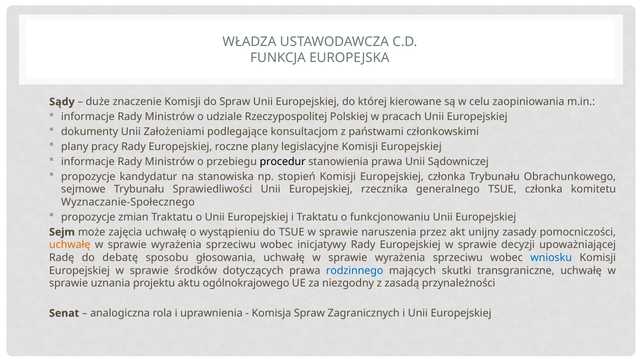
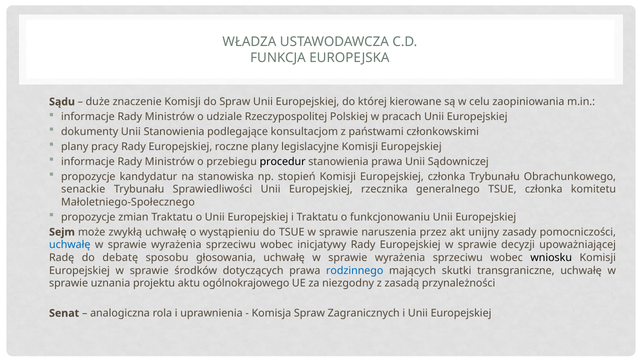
Sądy: Sądy -> Sądu
Unii Założeniami: Założeniami -> Stanowienia
sejmowe: sejmowe -> senackie
Wyznaczanie-Społecznego: Wyznaczanie-Społecznego -> Małoletniego-Społecznego
zajęcia: zajęcia -> zwykłą
uchwałę at (70, 245) colour: orange -> blue
wniosku colour: blue -> black
